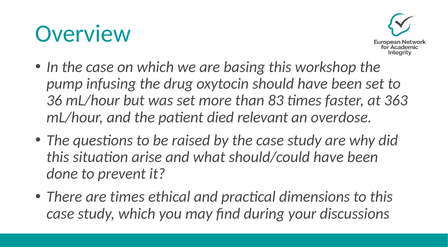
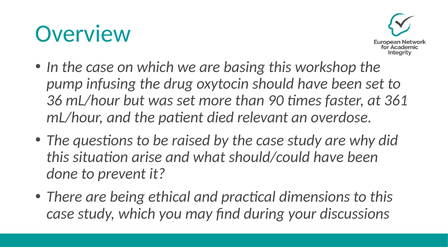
83: 83 -> 90
363: 363 -> 361
are times: times -> being
